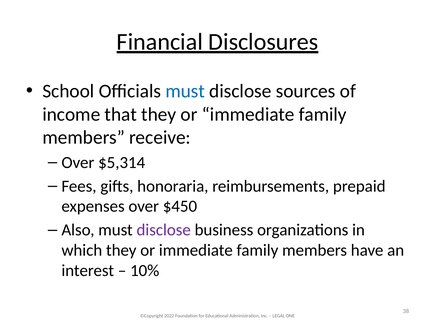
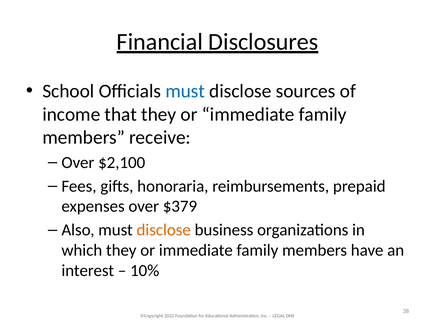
$5,314: $5,314 -> $2,100
$450: $450 -> $379
disclose at (164, 230) colour: purple -> orange
